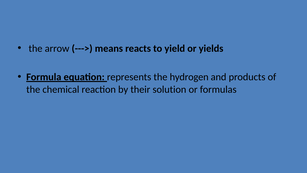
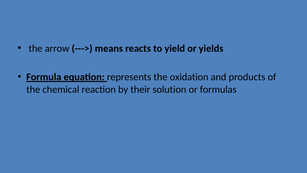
hydrogen: hydrogen -> oxidation
